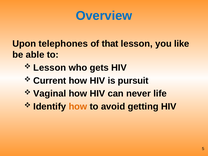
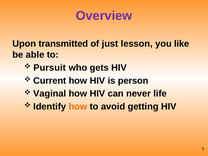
Overview colour: blue -> purple
telephones: telephones -> transmitted
that: that -> just
Lesson at (50, 68): Lesson -> Pursuit
pursuit: pursuit -> person
